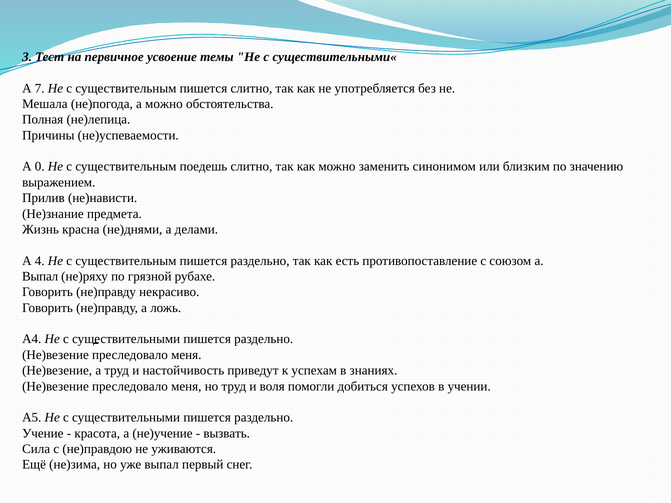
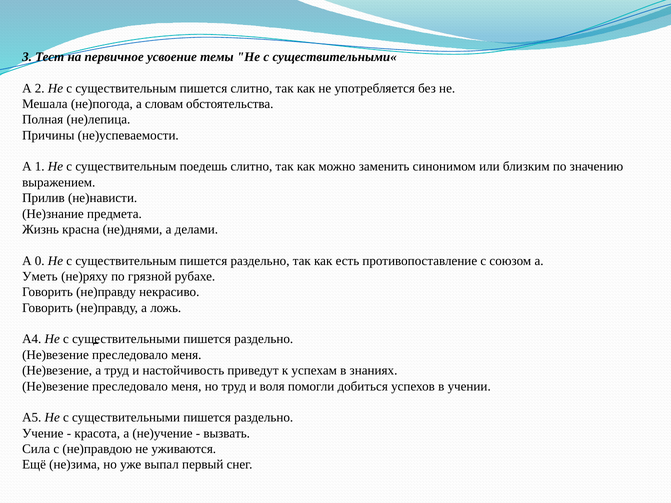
7: 7 -> 2
а можно: можно -> словам
0: 0 -> 1
4: 4 -> 0
Выпал at (40, 277): Выпал -> Уметь
